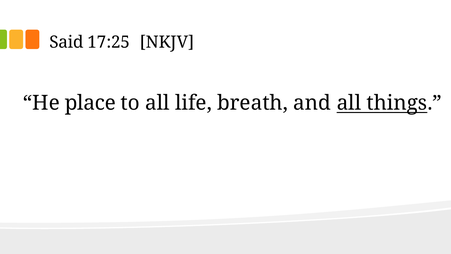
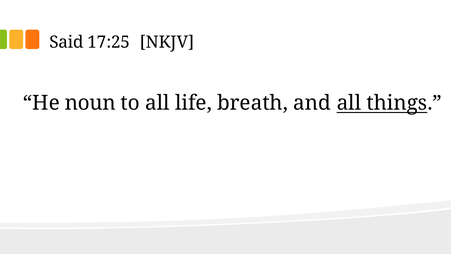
place: place -> noun
